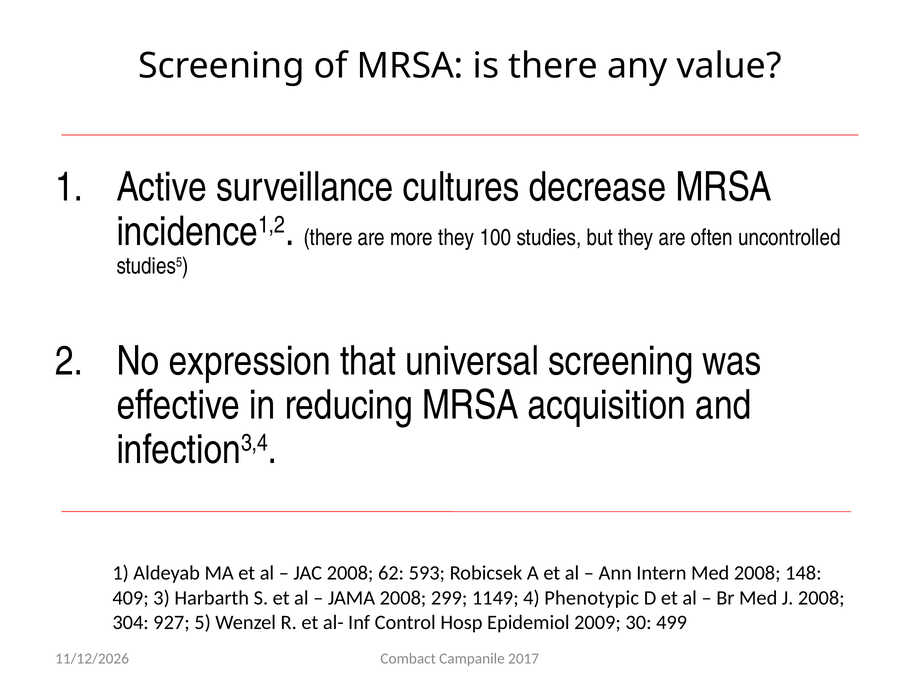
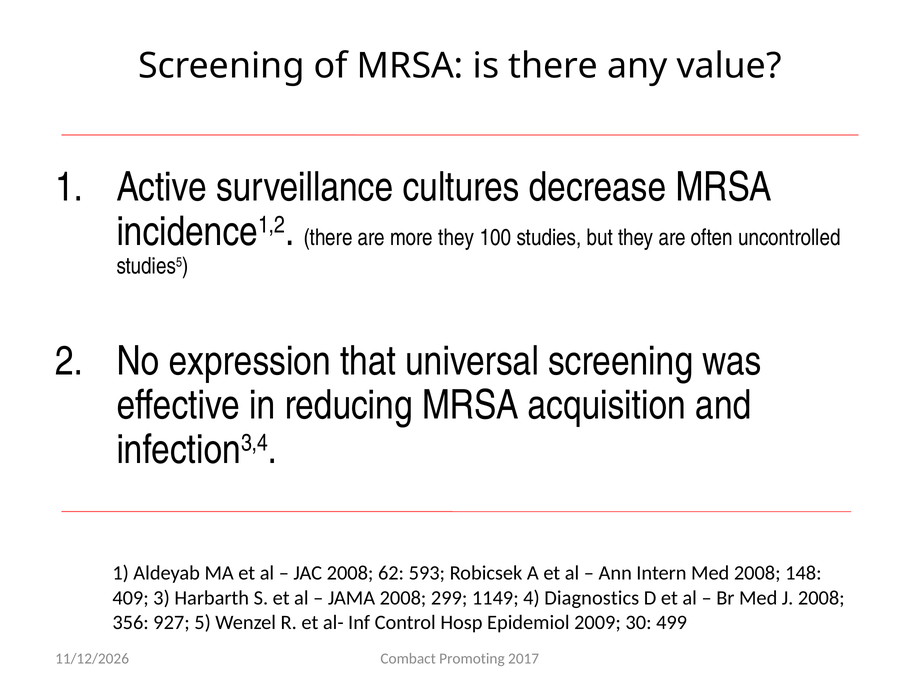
Phenotypic: Phenotypic -> Diagnostics
304: 304 -> 356
Campanile: Campanile -> Promoting
